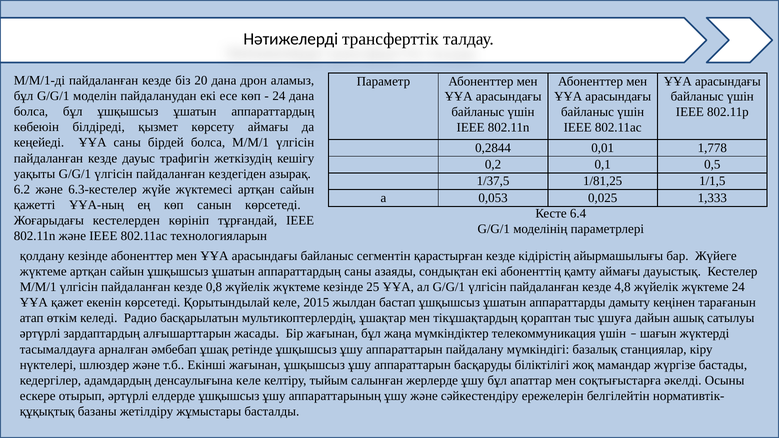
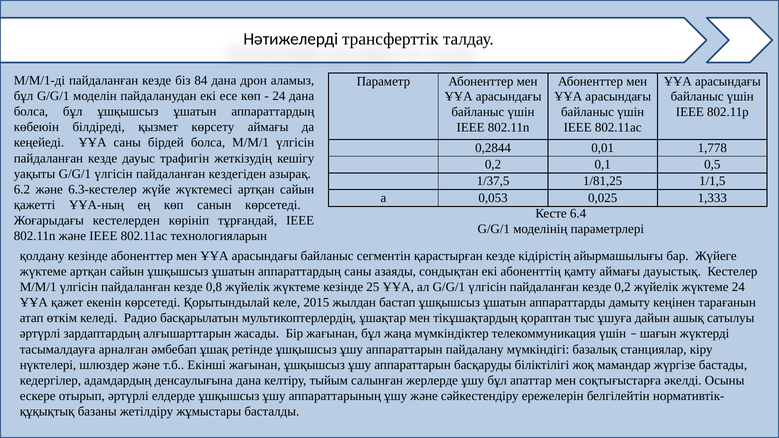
20: 20 -> 84
кезде 4,8: 4,8 -> 0,2
денсаулығына келе: келе -> дана
